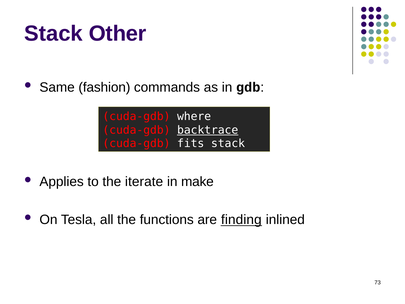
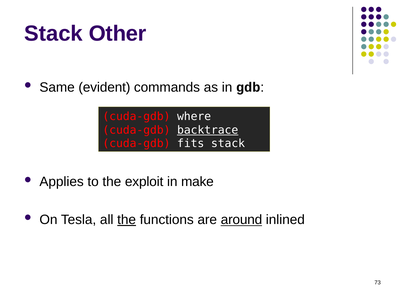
fashion: fashion -> evident
iterate: iterate -> exploit
the at (127, 219) underline: none -> present
finding: finding -> around
